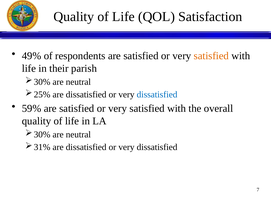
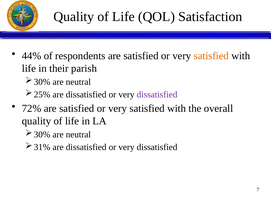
49%: 49% -> 44%
dissatisfied at (157, 95) colour: blue -> purple
59%: 59% -> 72%
